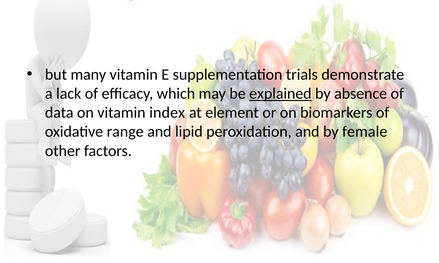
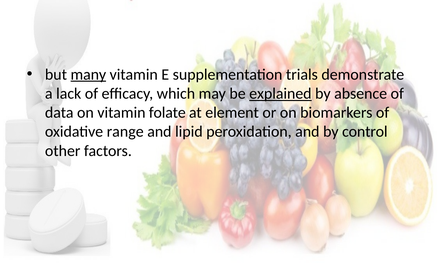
many underline: none -> present
index: index -> folate
female: female -> control
